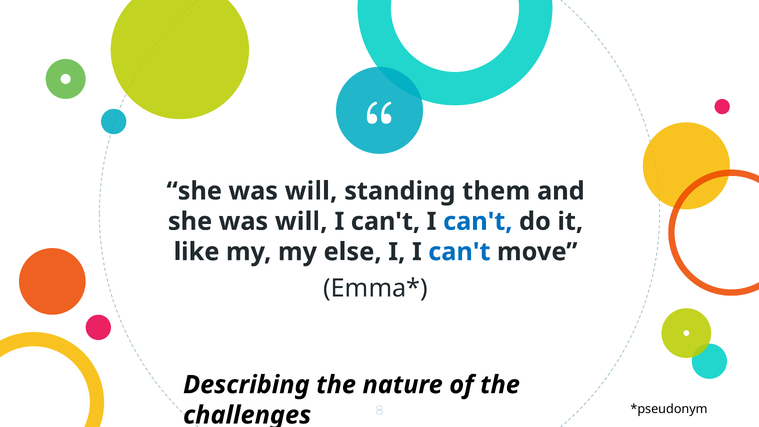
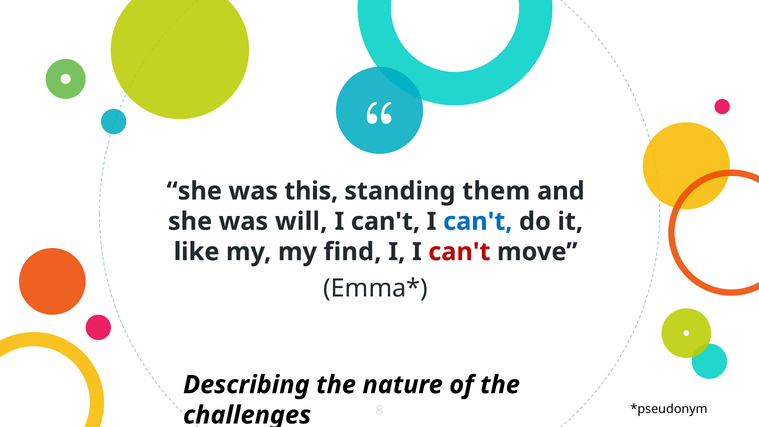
will at (311, 191): will -> this
else: else -> find
can't at (459, 252) colour: blue -> red
